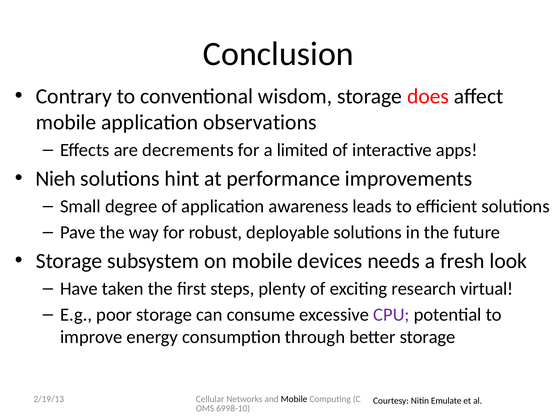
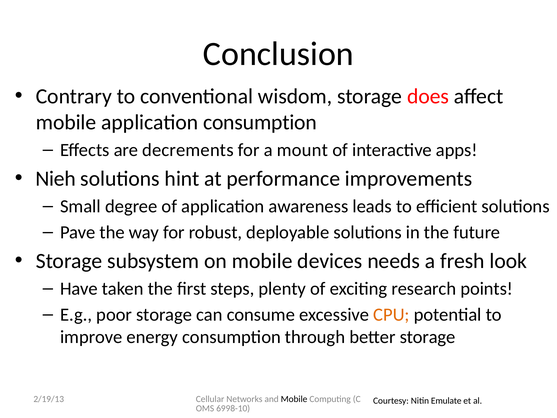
application observations: observations -> consumption
limited: limited -> mount
virtual: virtual -> points
CPU colour: purple -> orange
